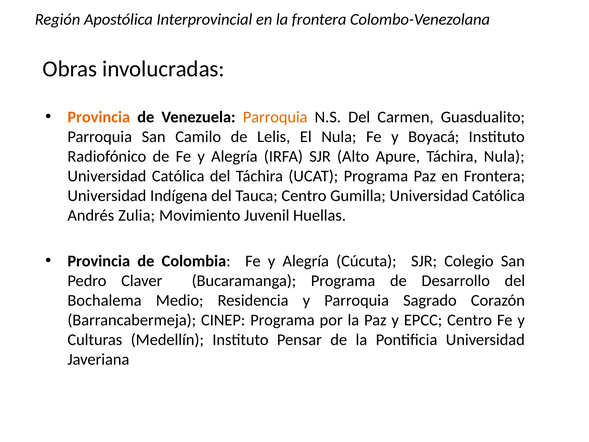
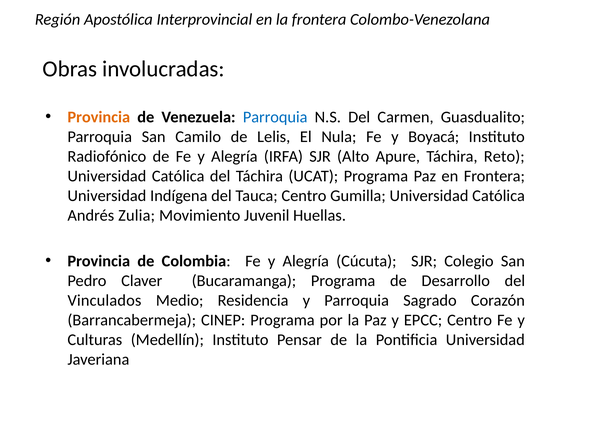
Parroquia at (275, 117) colour: orange -> blue
Táchira Nula: Nula -> Reto
Bochalema: Bochalema -> Vinculados
